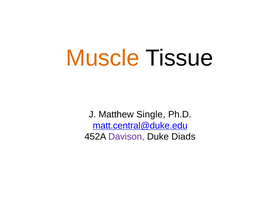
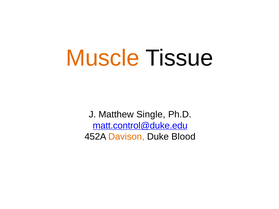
matt.central@duke.edu: matt.central@duke.edu -> matt.control@duke.edu
Davison colour: purple -> orange
Diads: Diads -> Blood
